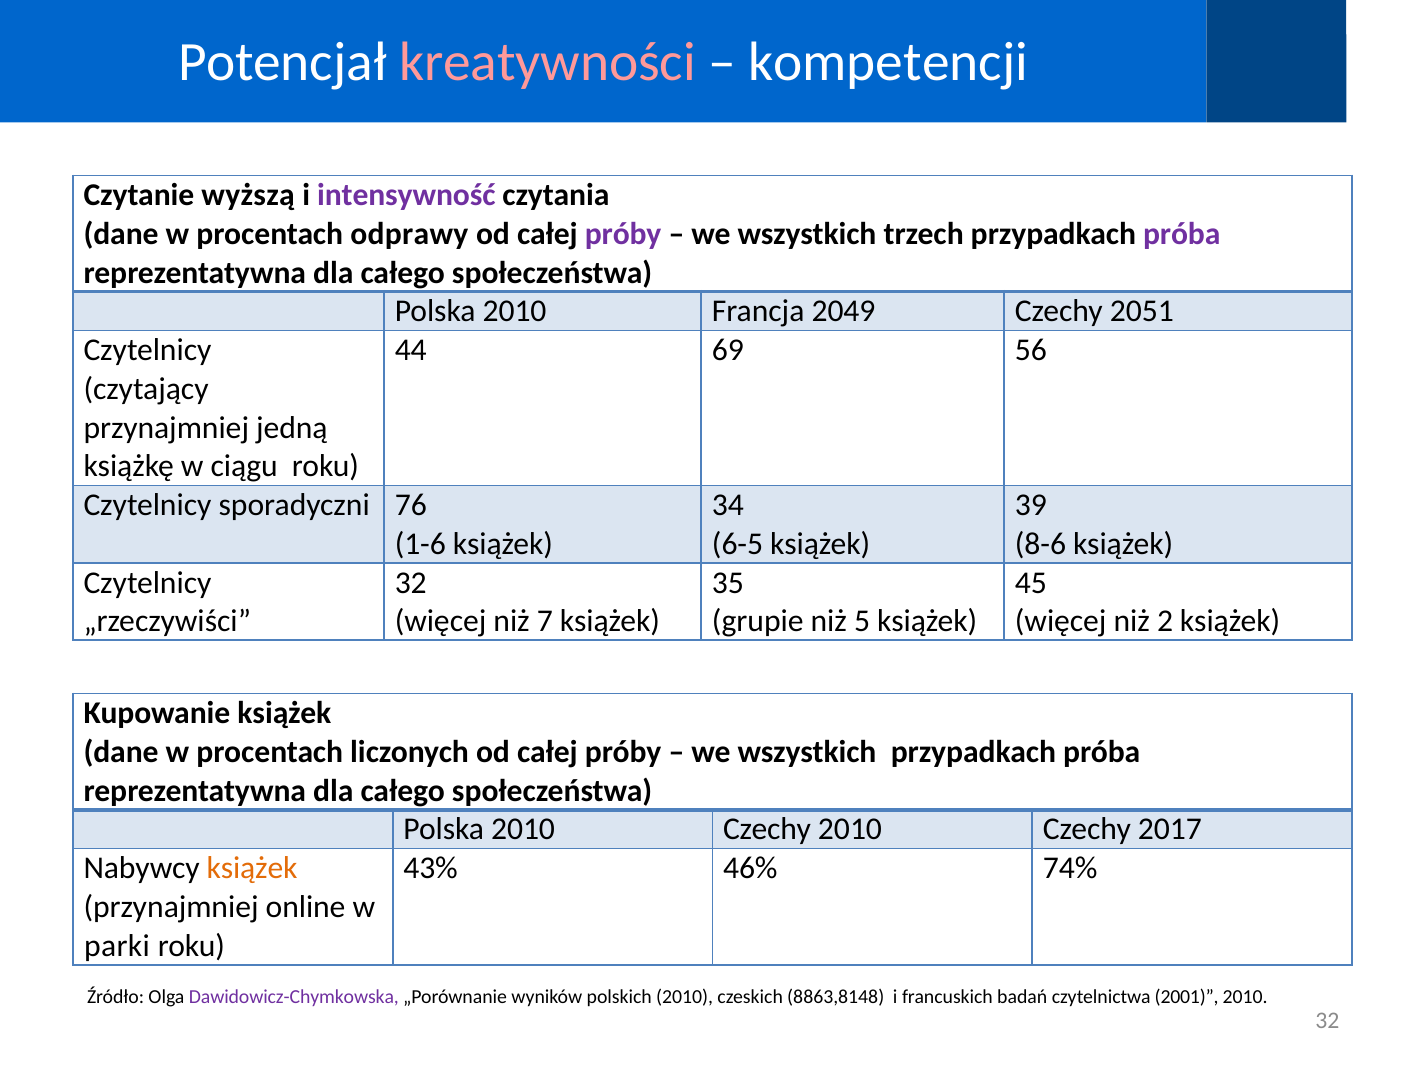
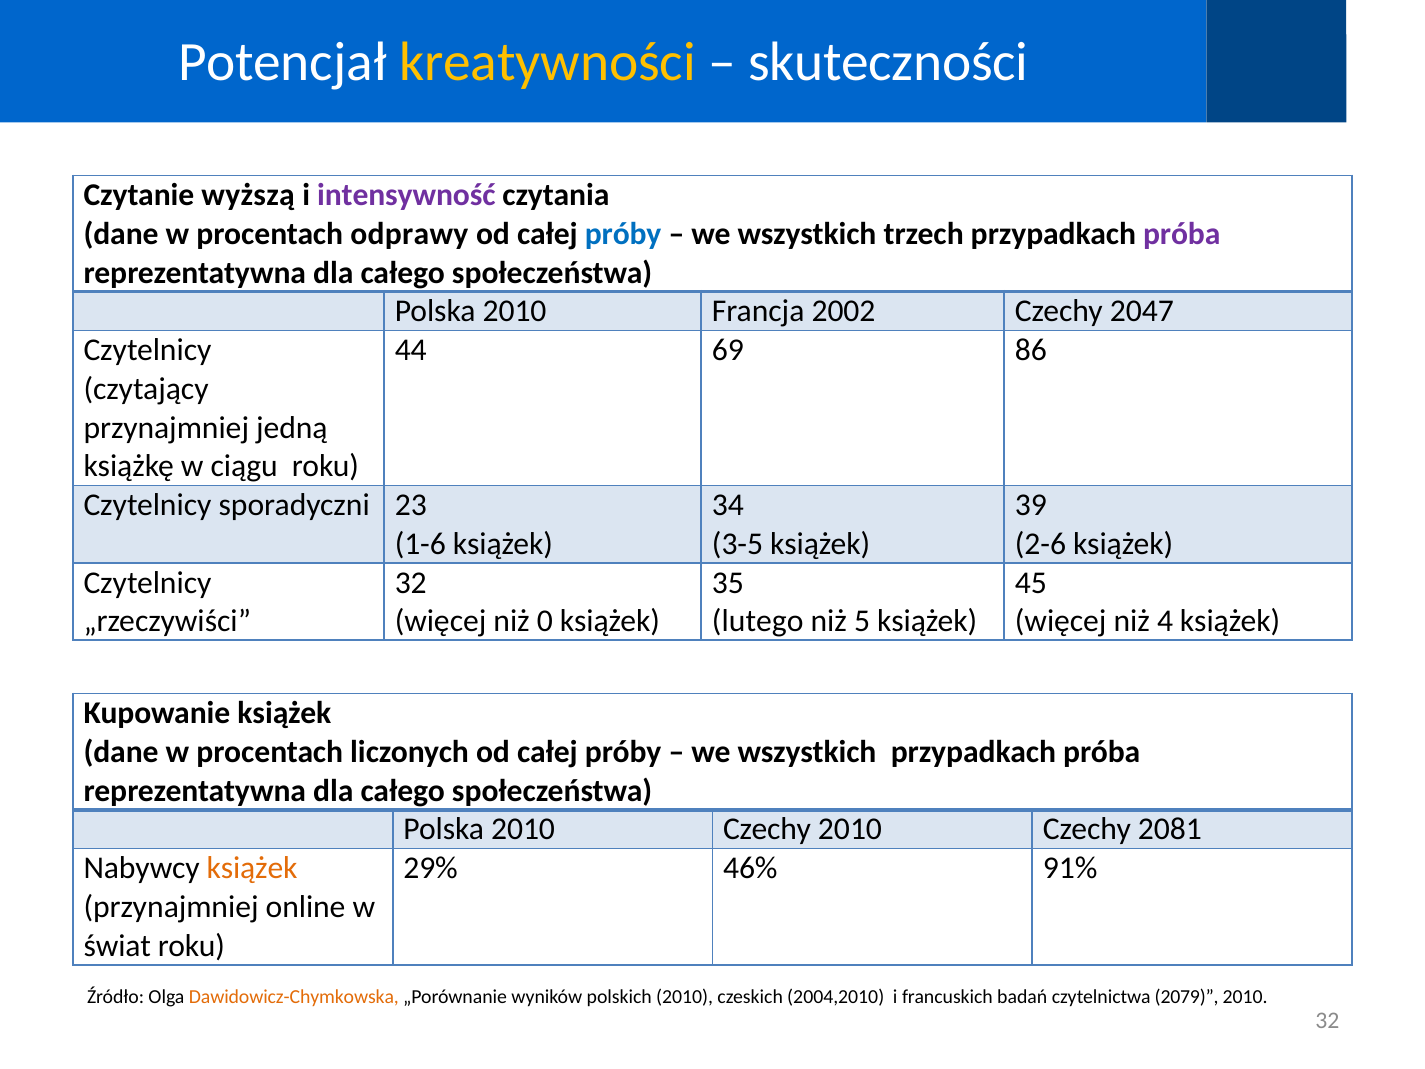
kreatywności colour: pink -> yellow
kompetencji: kompetencji -> skuteczności
próby at (623, 234) colour: purple -> blue
2049: 2049 -> 2002
2051: 2051 -> 2047
56: 56 -> 86
76: 76 -> 23
6-5: 6-5 -> 3-5
8-6: 8-6 -> 2-6
7: 7 -> 0
grupie: grupie -> lutego
2: 2 -> 4
2017: 2017 -> 2081
43%: 43% -> 29%
74%: 74% -> 91%
parki: parki -> świat
Dawidowicz-Chymkowska colour: purple -> orange
8863,8148: 8863,8148 -> 2004,2010
2001: 2001 -> 2079
